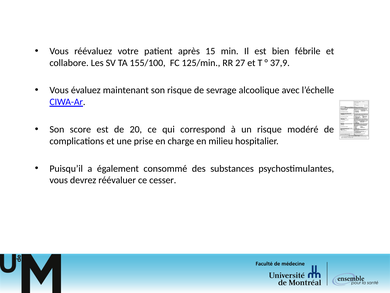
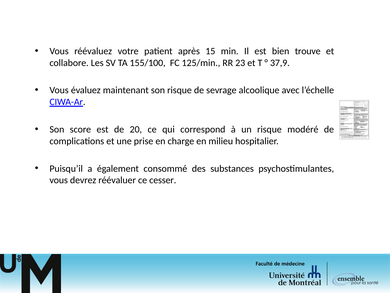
fébrile: fébrile -> trouve
27: 27 -> 23
